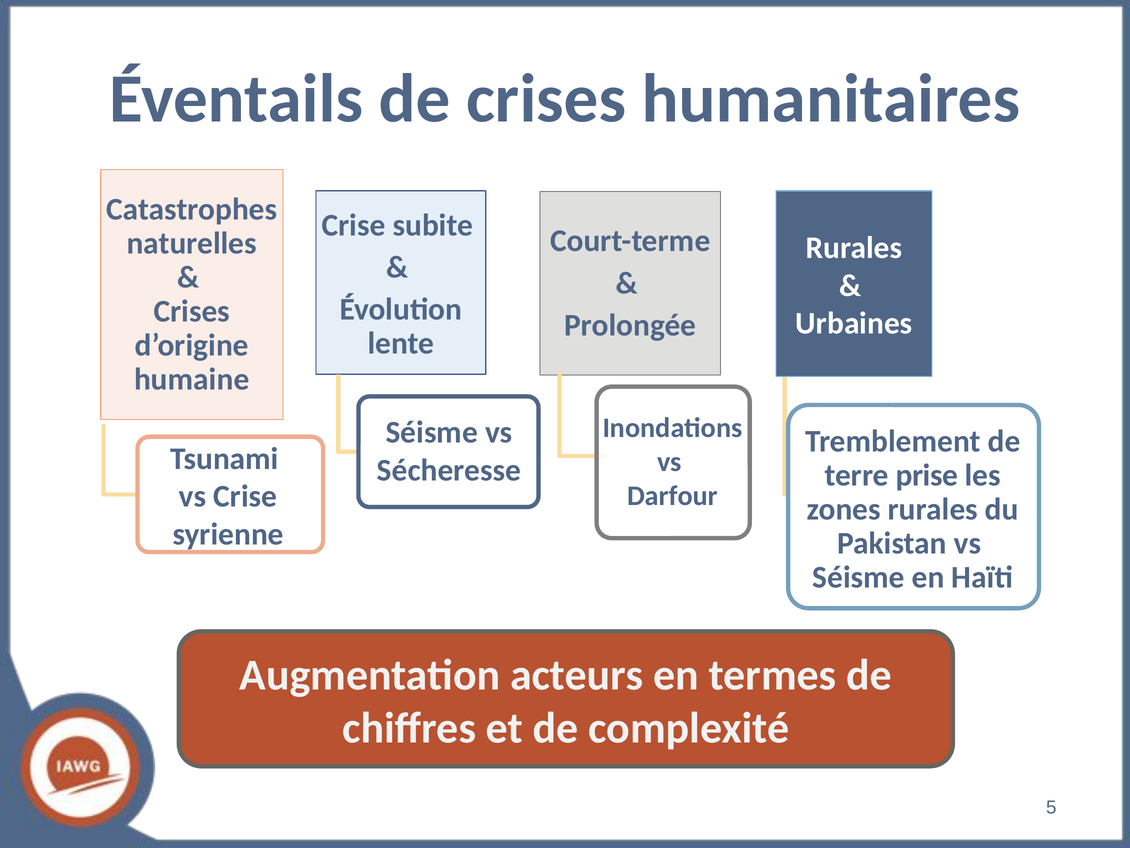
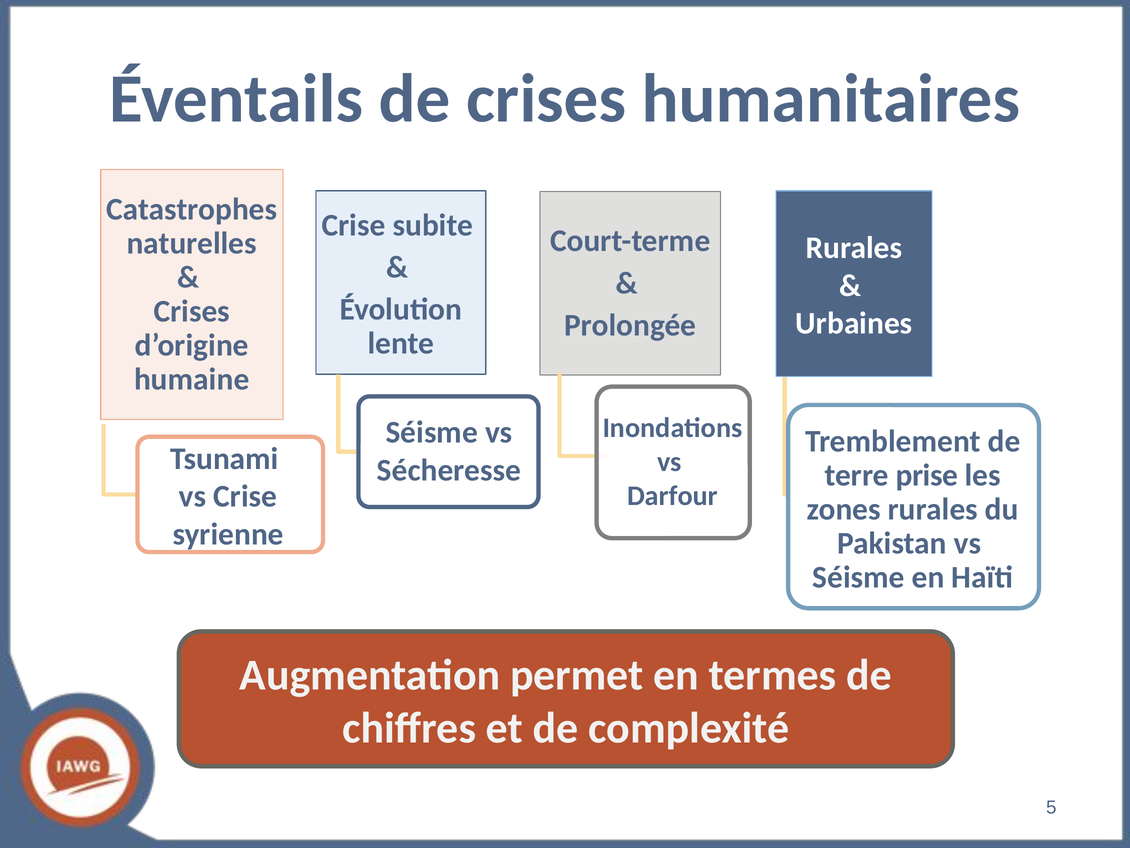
acteurs: acteurs -> permet
